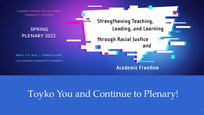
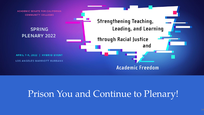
Toyko: Toyko -> Prison
